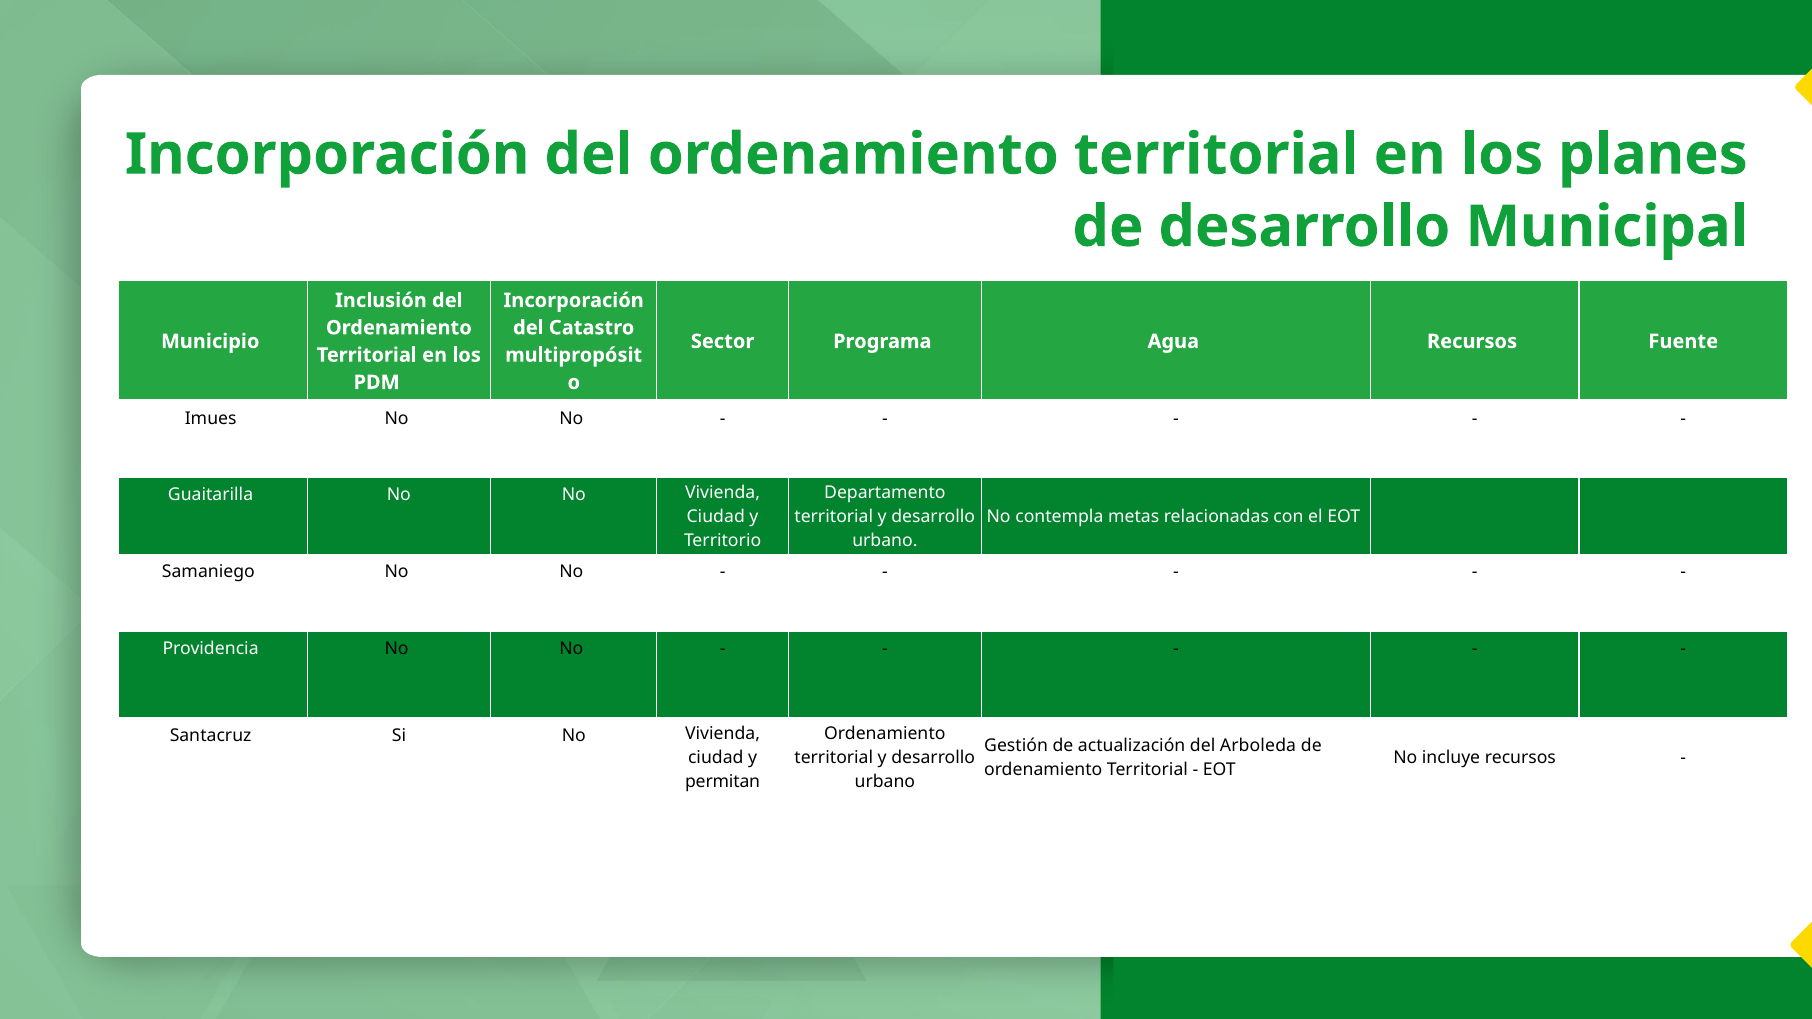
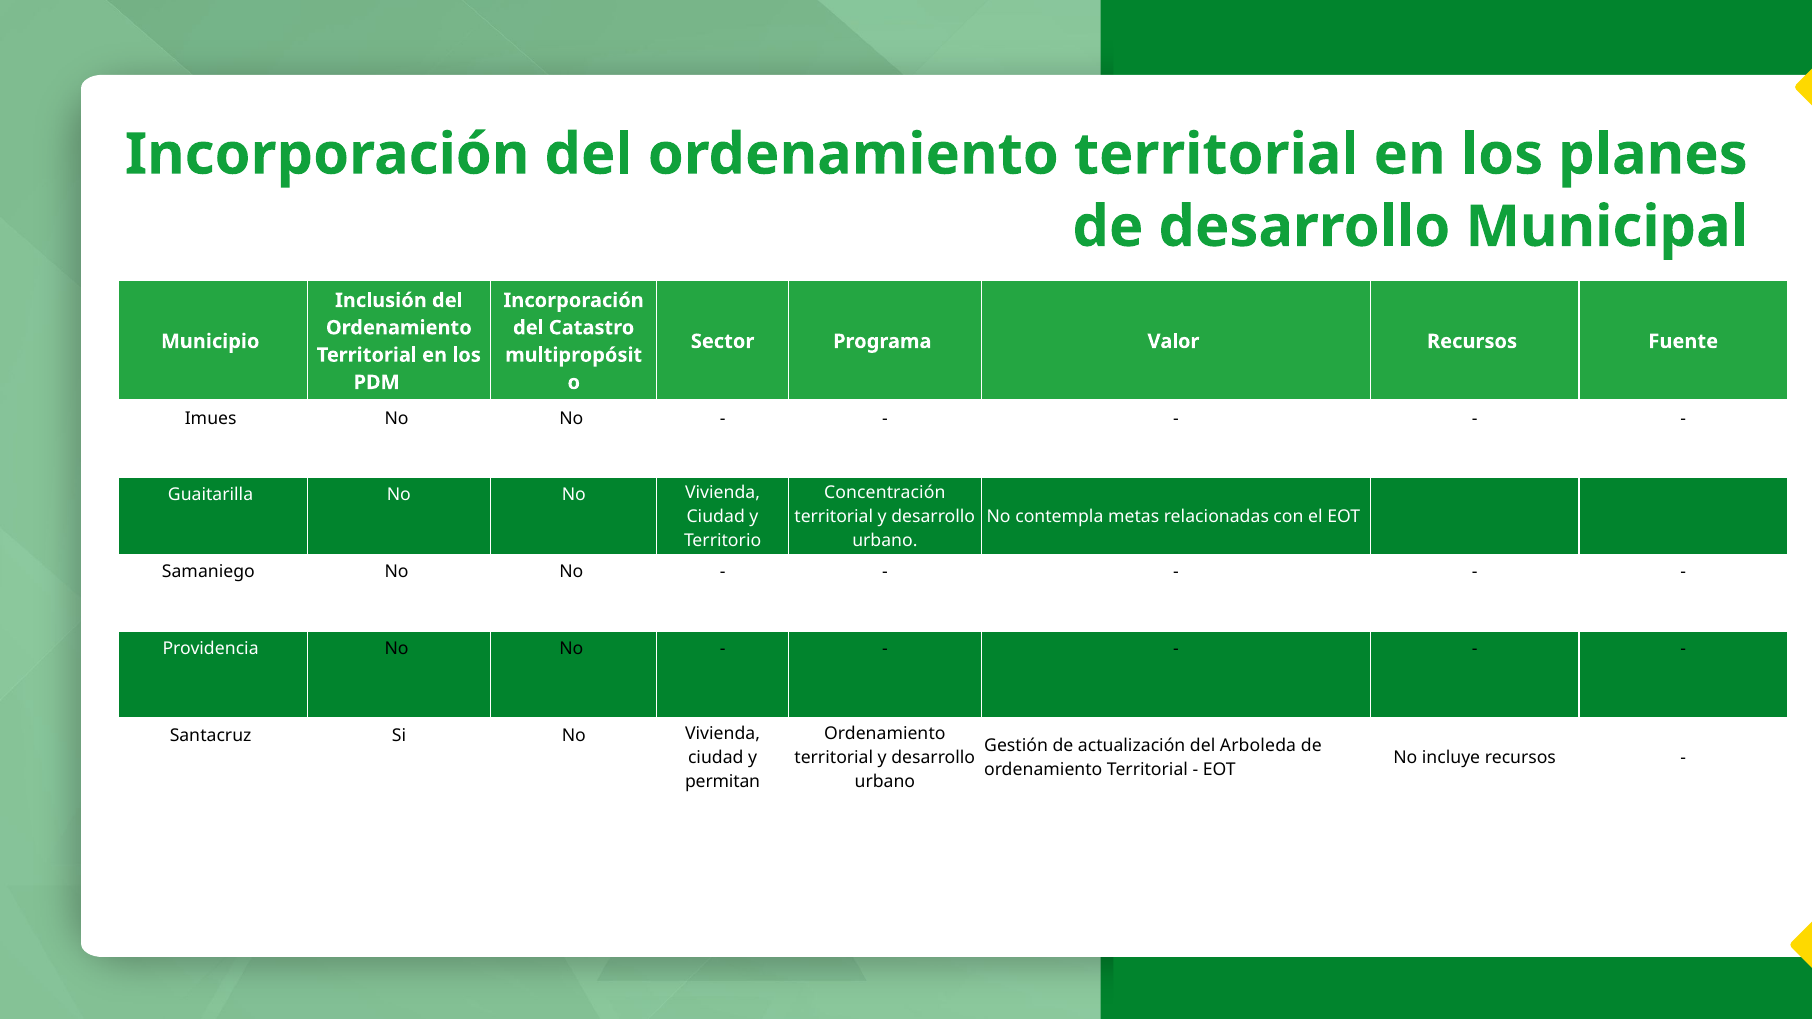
Agua: Agua -> Valor
Departamento: Departamento -> Concentración
